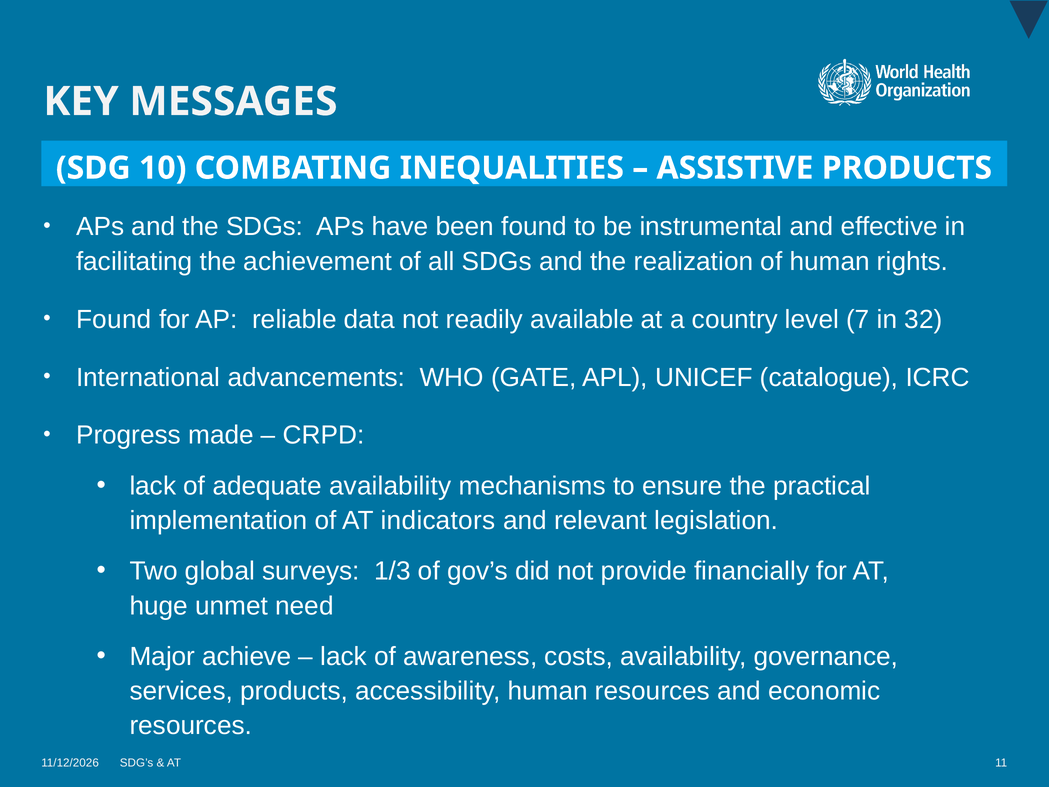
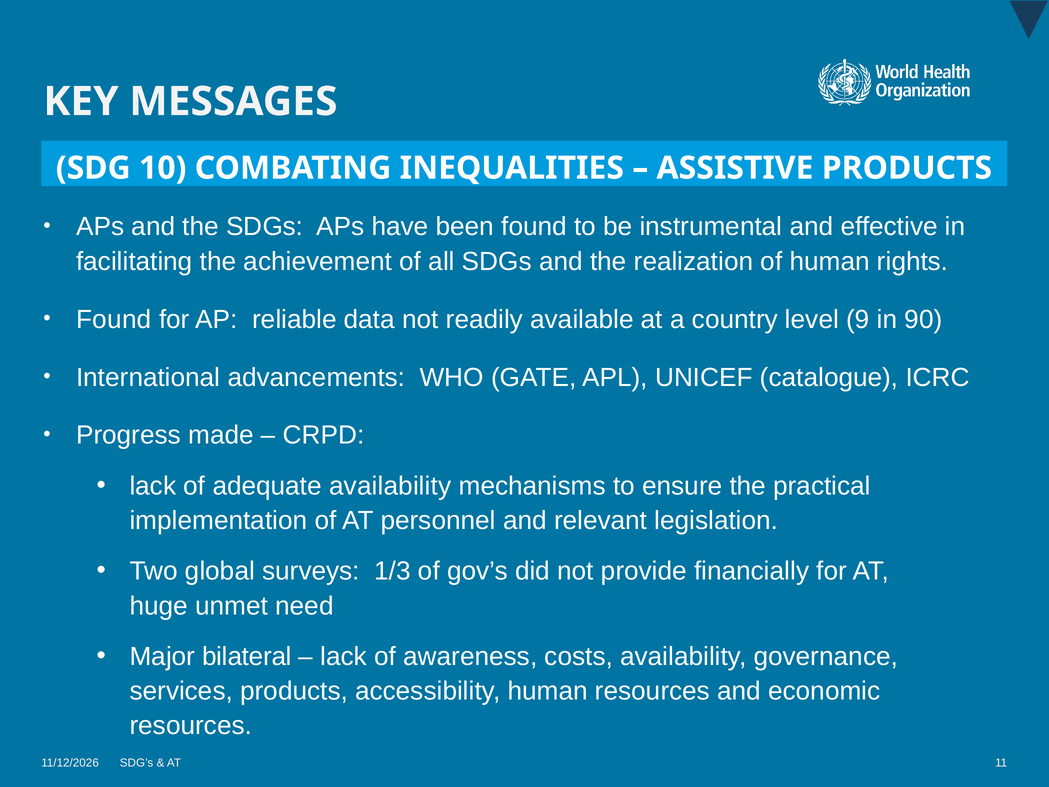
7: 7 -> 9
32: 32 -> 90
indicators: indicators -> personnel
achieve: achieve -> bilateral
